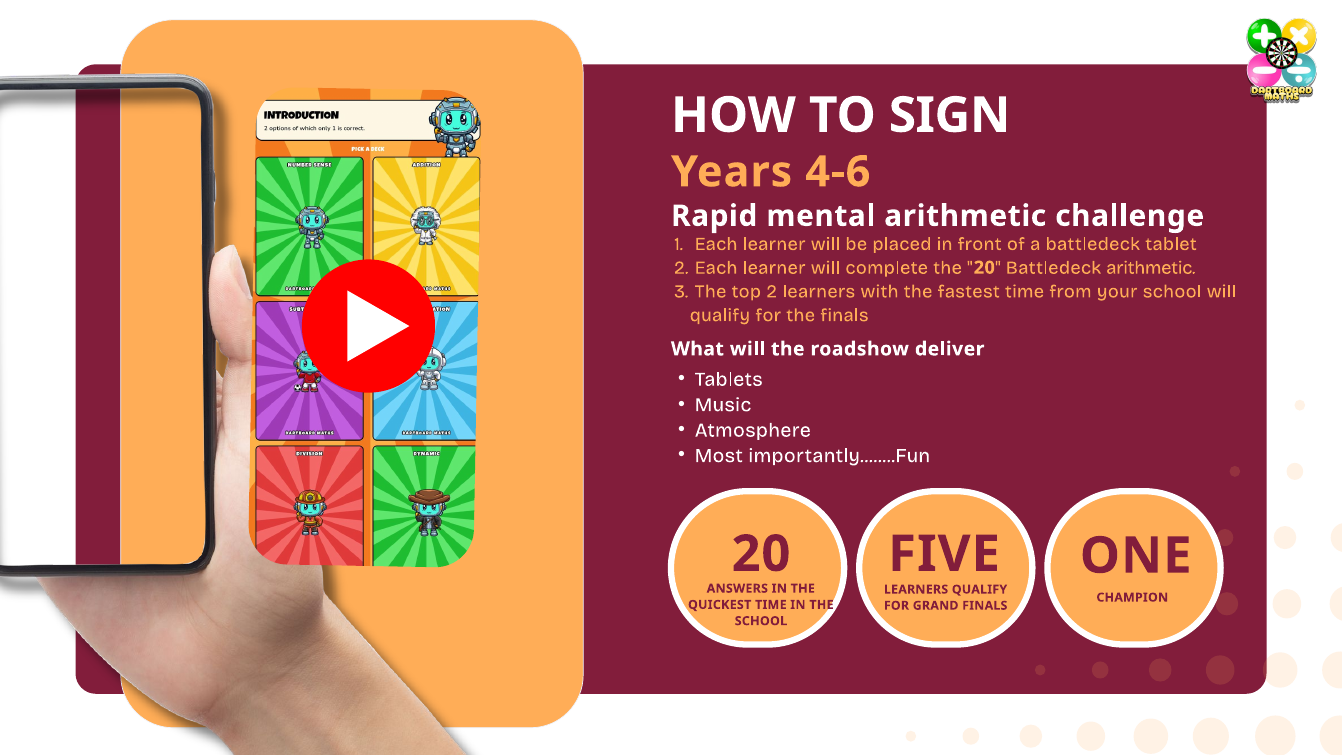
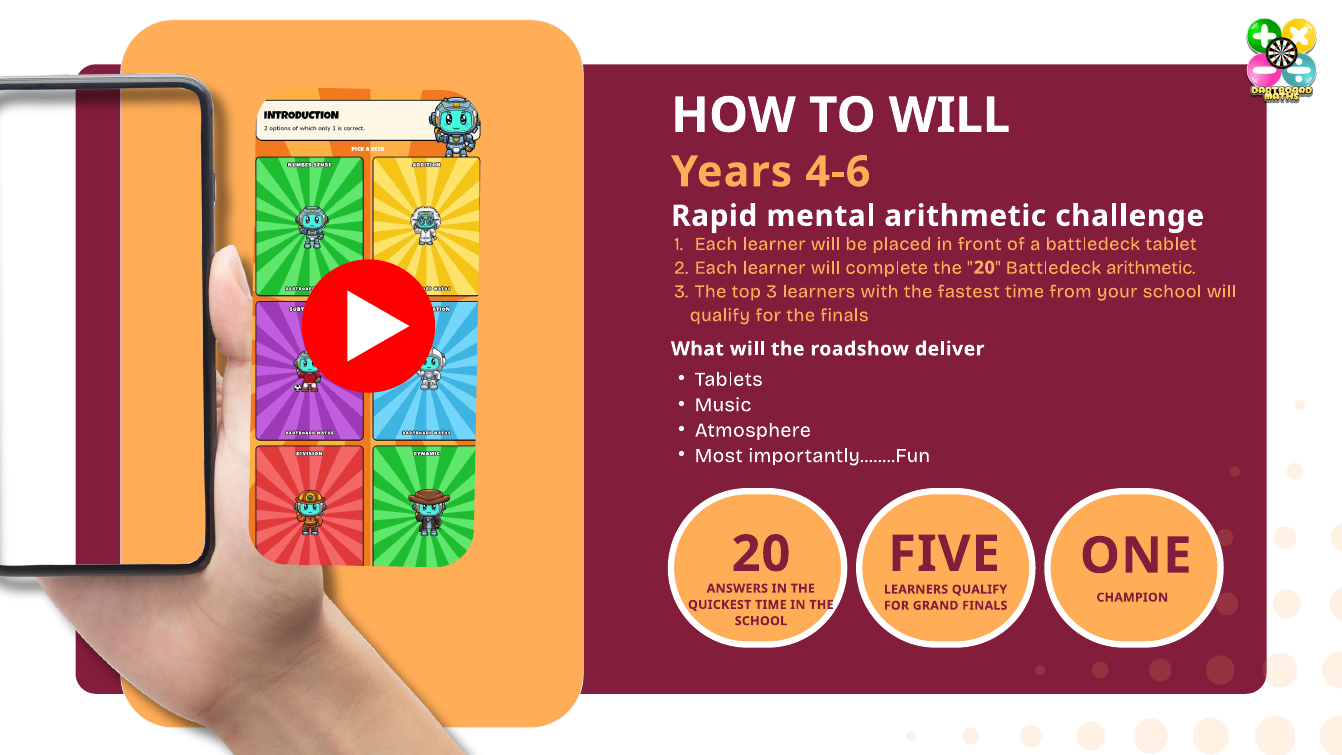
TO SIGN: SIGN -> WILL
top 2: 2 -> 3
